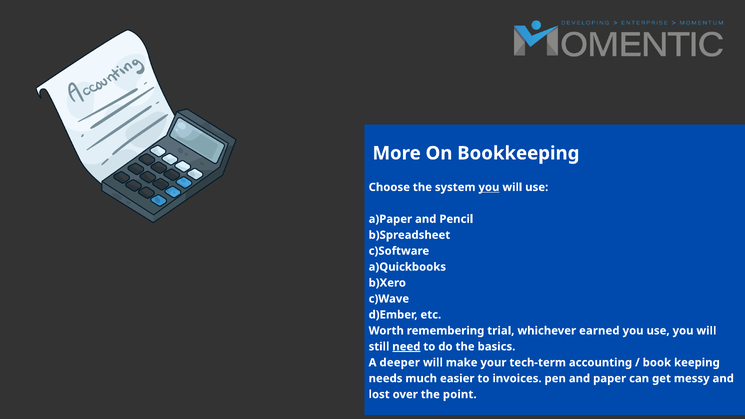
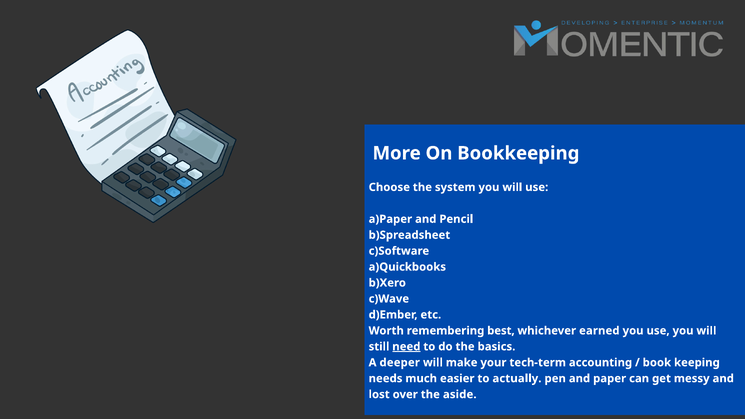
you at (489, 187) underline: present -> none
trial: trial -> best
invoices: invoices -> actually
point: point -> aside
